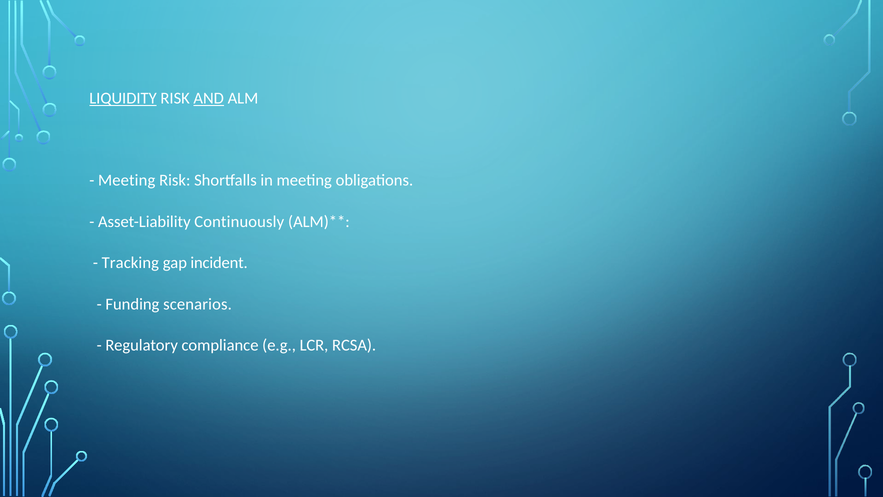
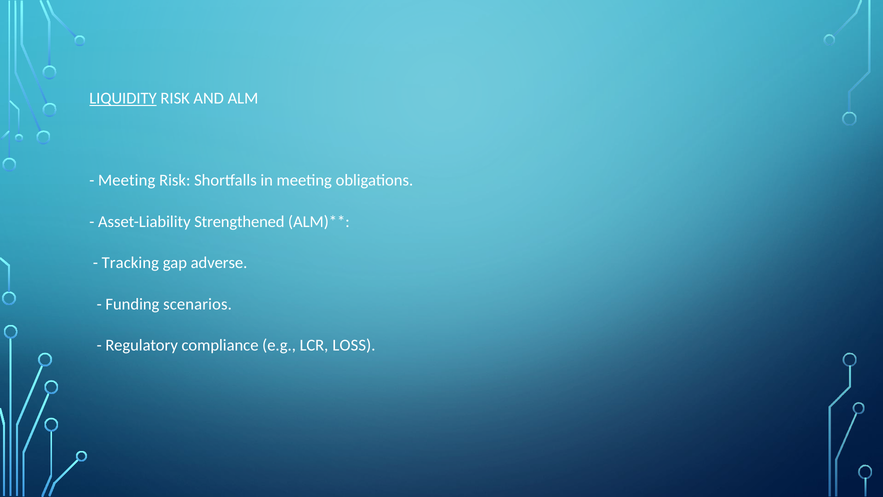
AND underline: present -> none
Continuously: Continuously -> Strengthened
incident: incident -> adverse
RCSA: RCSA -> LOSS
